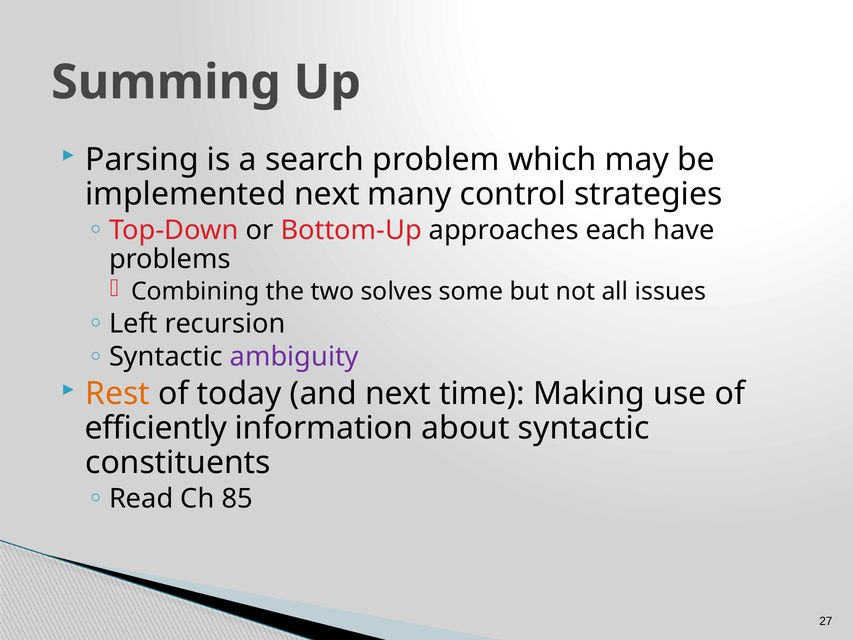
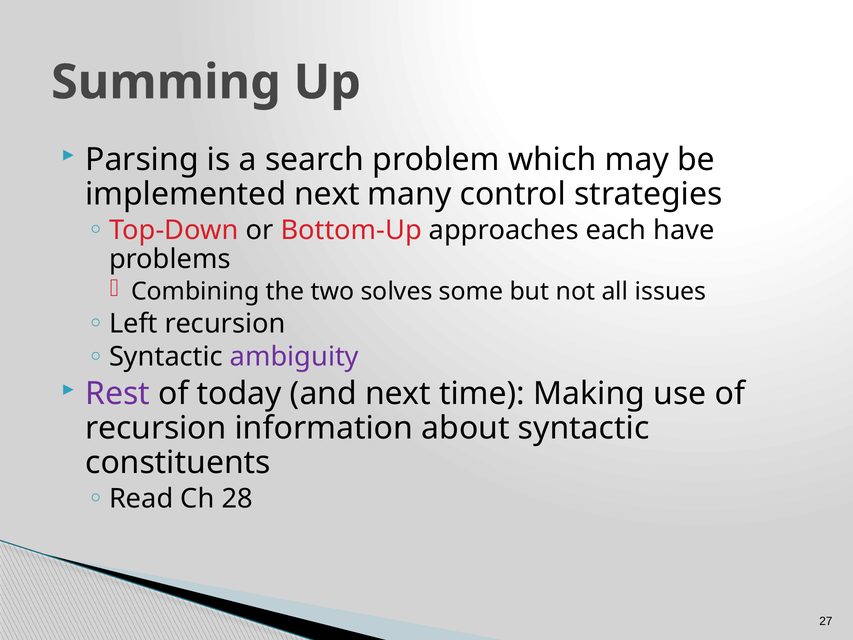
Rest colour: orange -> purple
efficiently at (156, 428): efficiently -> recursion
85: 85 -> 28
